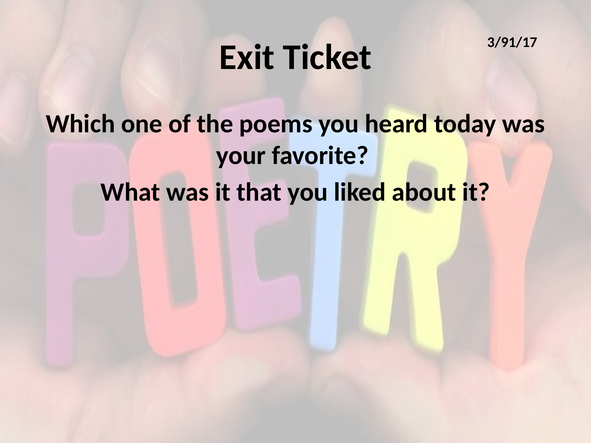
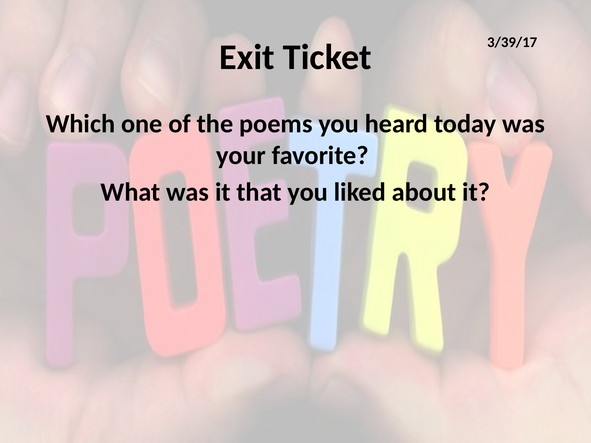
3/91/17: 3/91/17 -> 3/39/17
